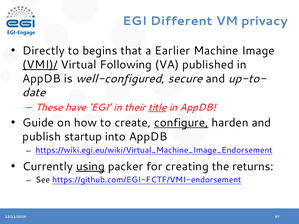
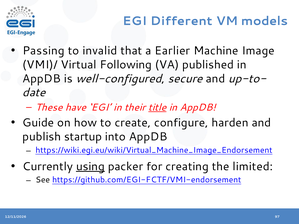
privacy: privacy -> models
Directly: Directly -> Passing
begins: begins -> invalid
VMI)/ underline: present -> none
configure underline: present -> none
returns: returns -> limited
